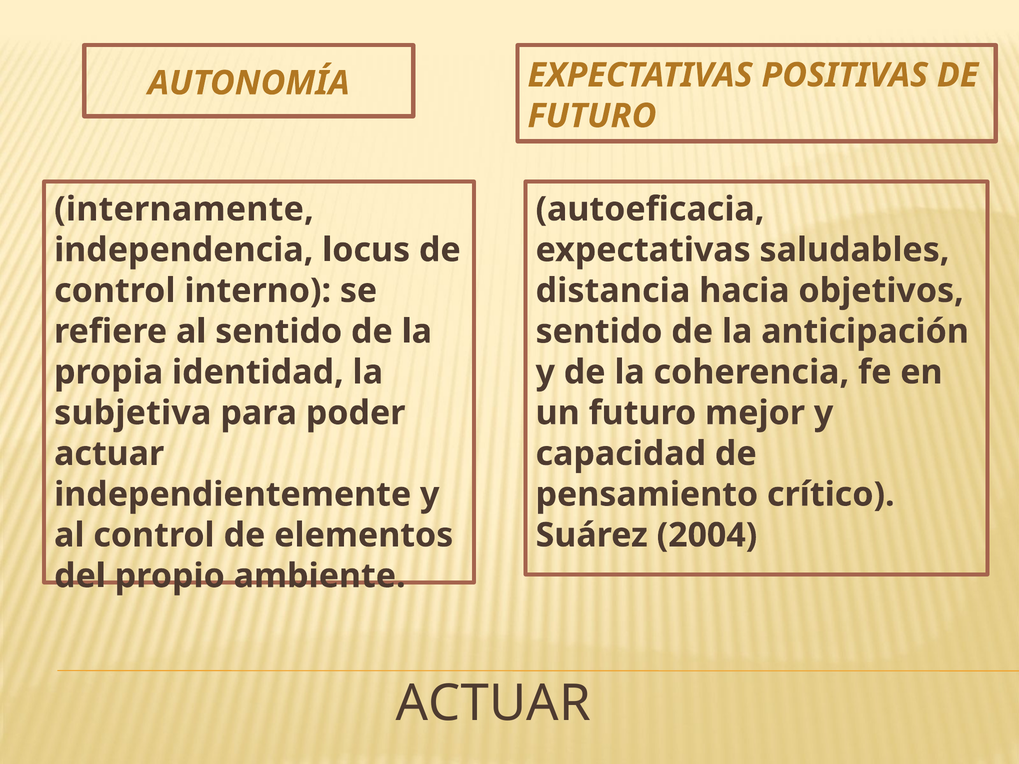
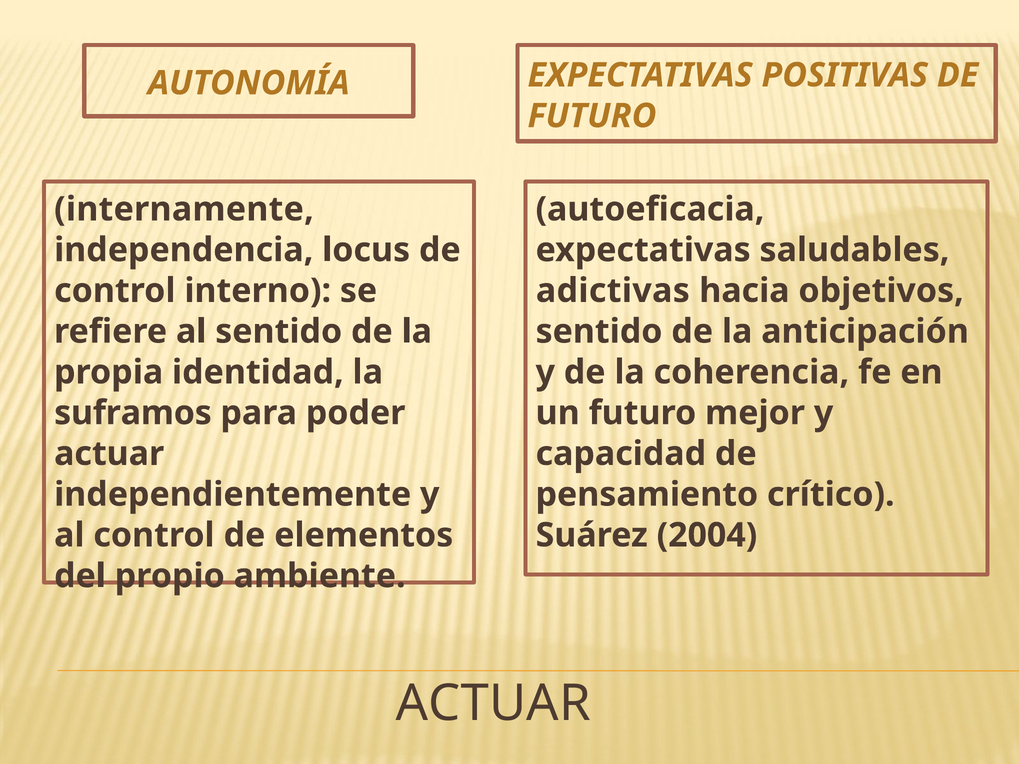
distancia: distancia -> adictivas
subjetiva: subjetiva -> suframos
